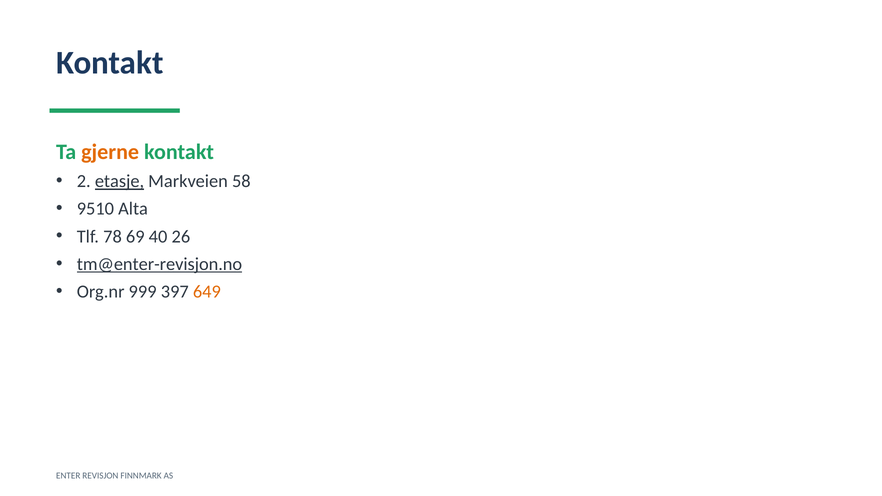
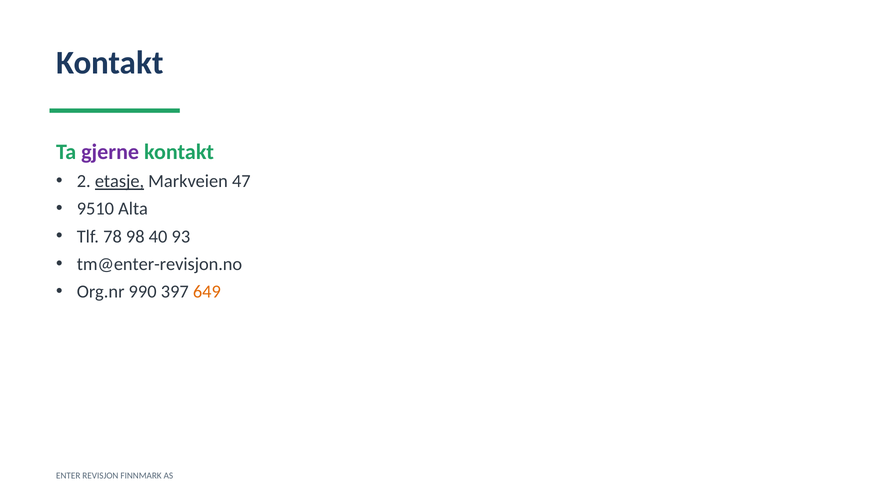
gjerne colour: orange -> purple
58: 58 -> 47
69: 69 -> 98
26: 26 -> 93
tm@enter-revisjon.no underline: present -> none
999: 999 -> 990
